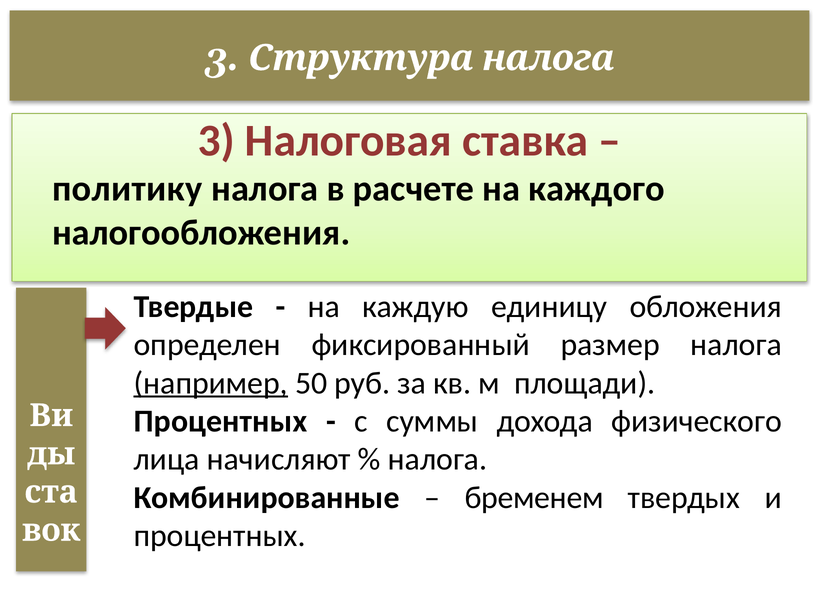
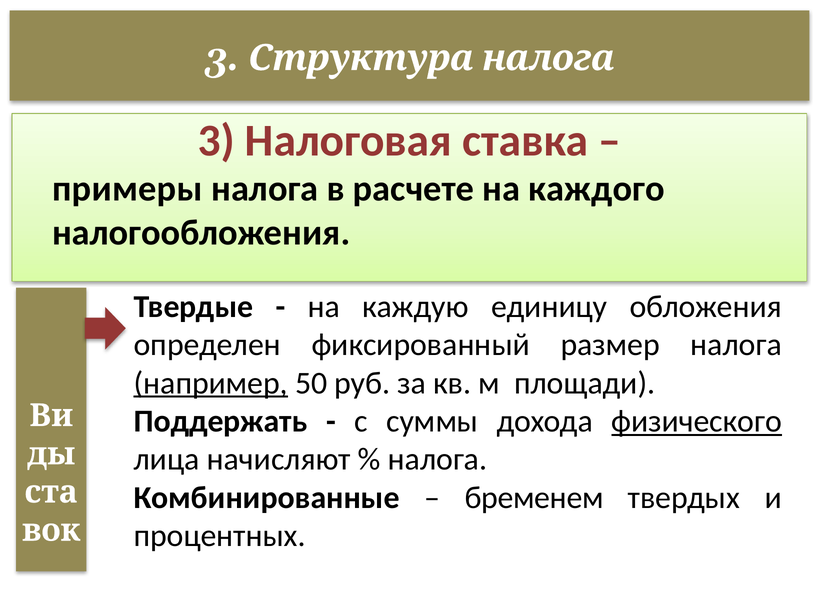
политику: политику -> примеры
Процентных at (220, 421): Процентных -> Поддержать
физического underline: none -> present
